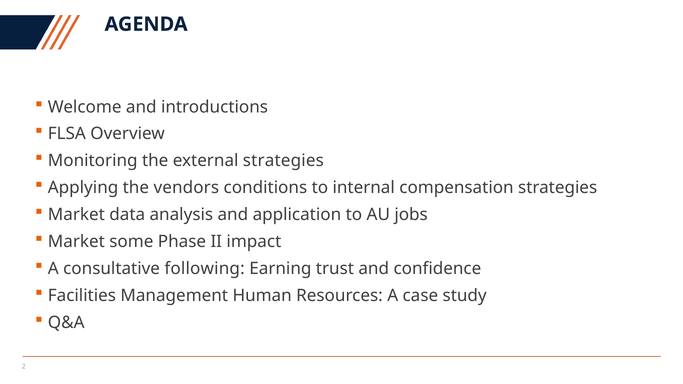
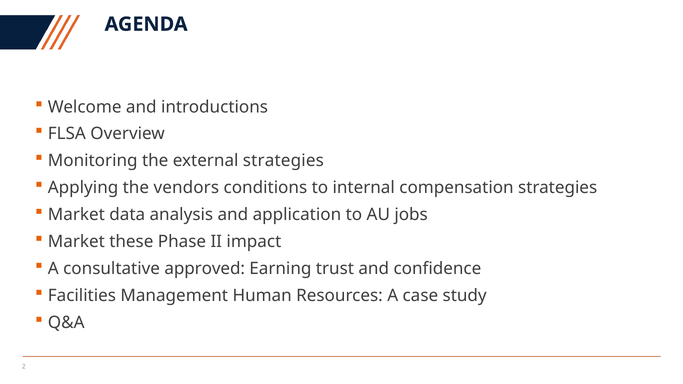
some: some -> these
following: following -> approved
